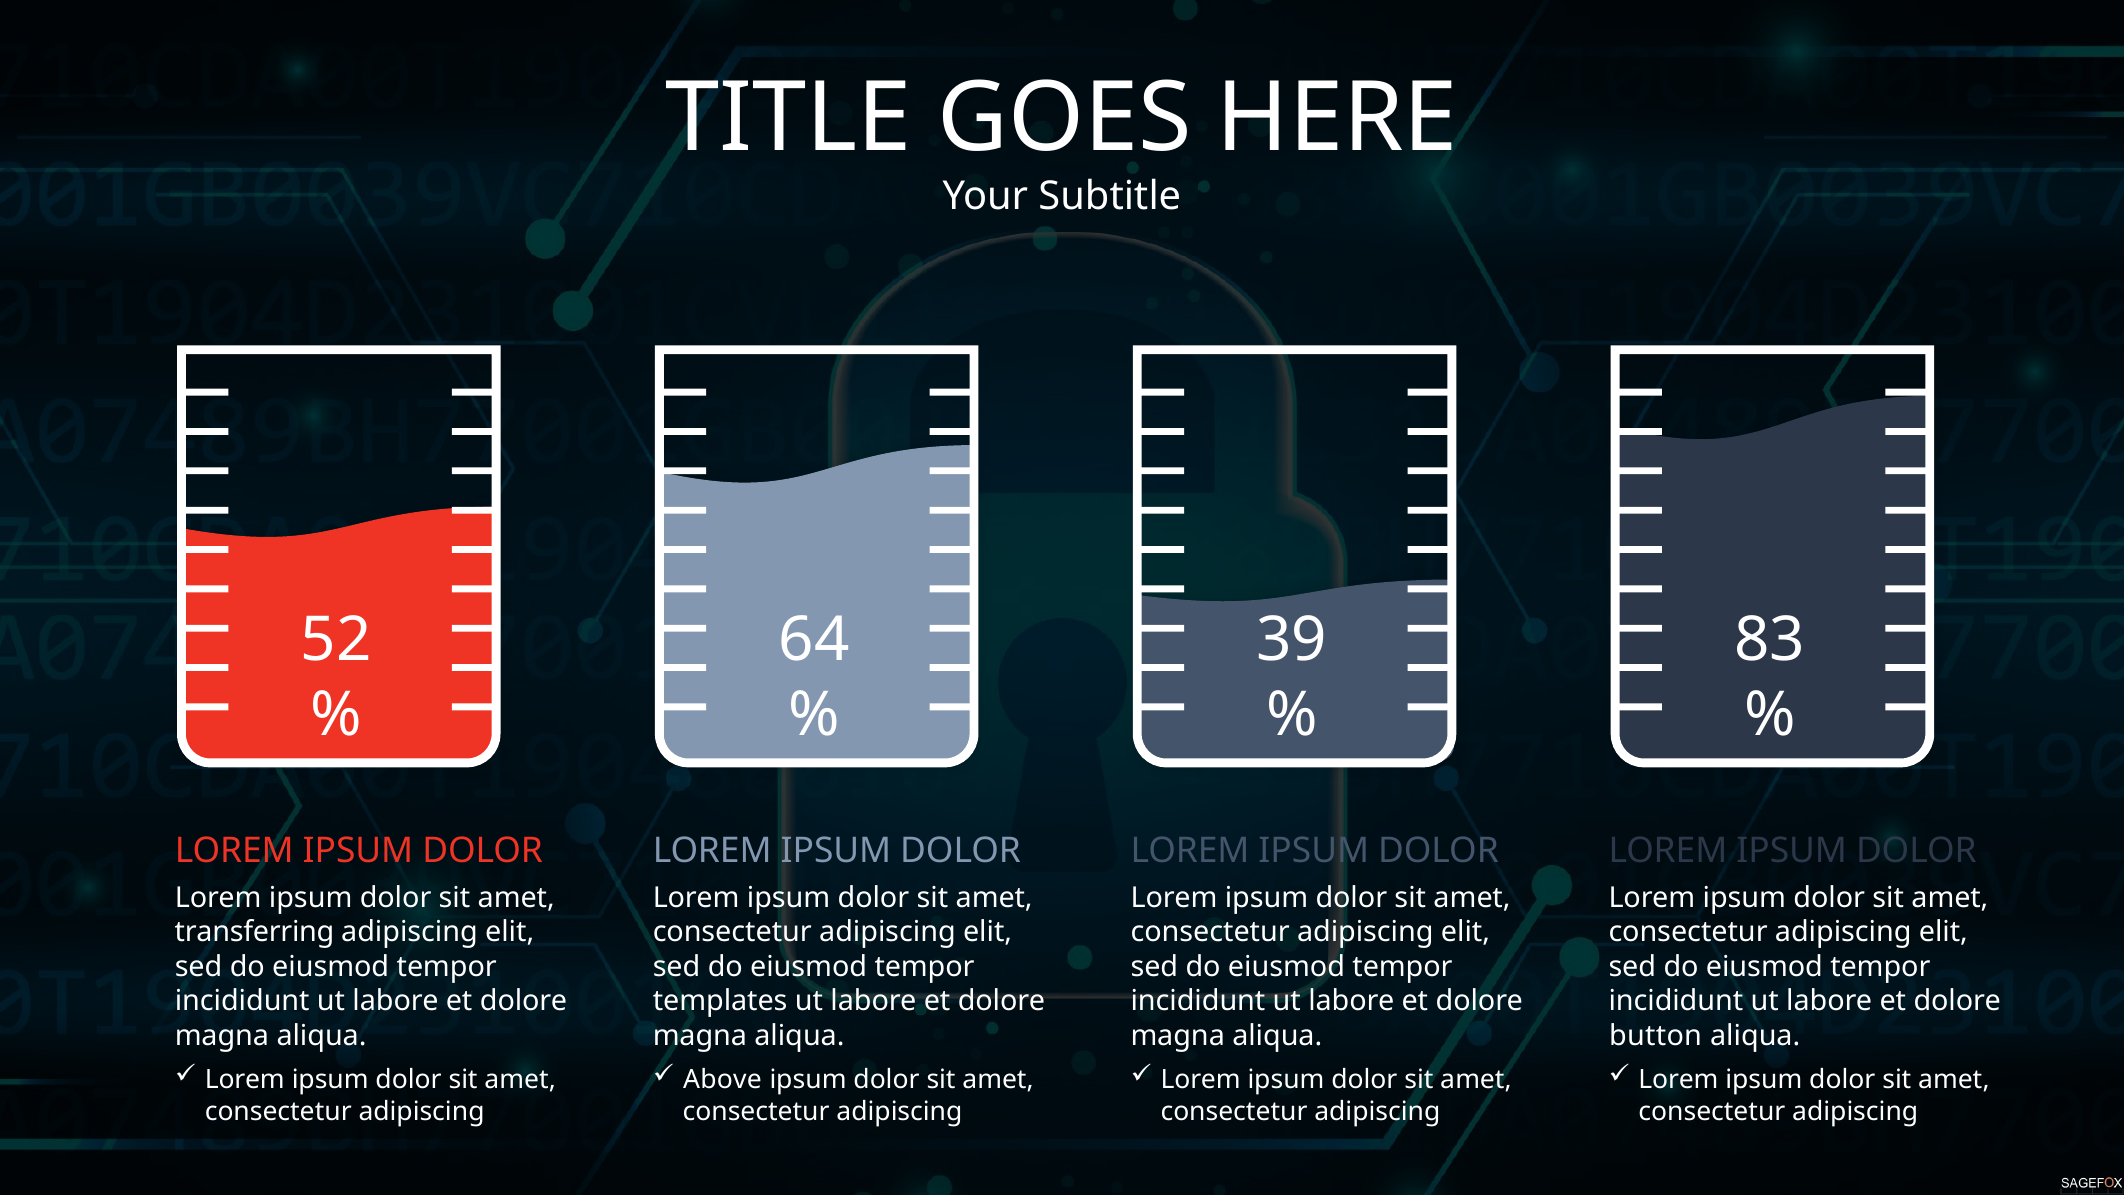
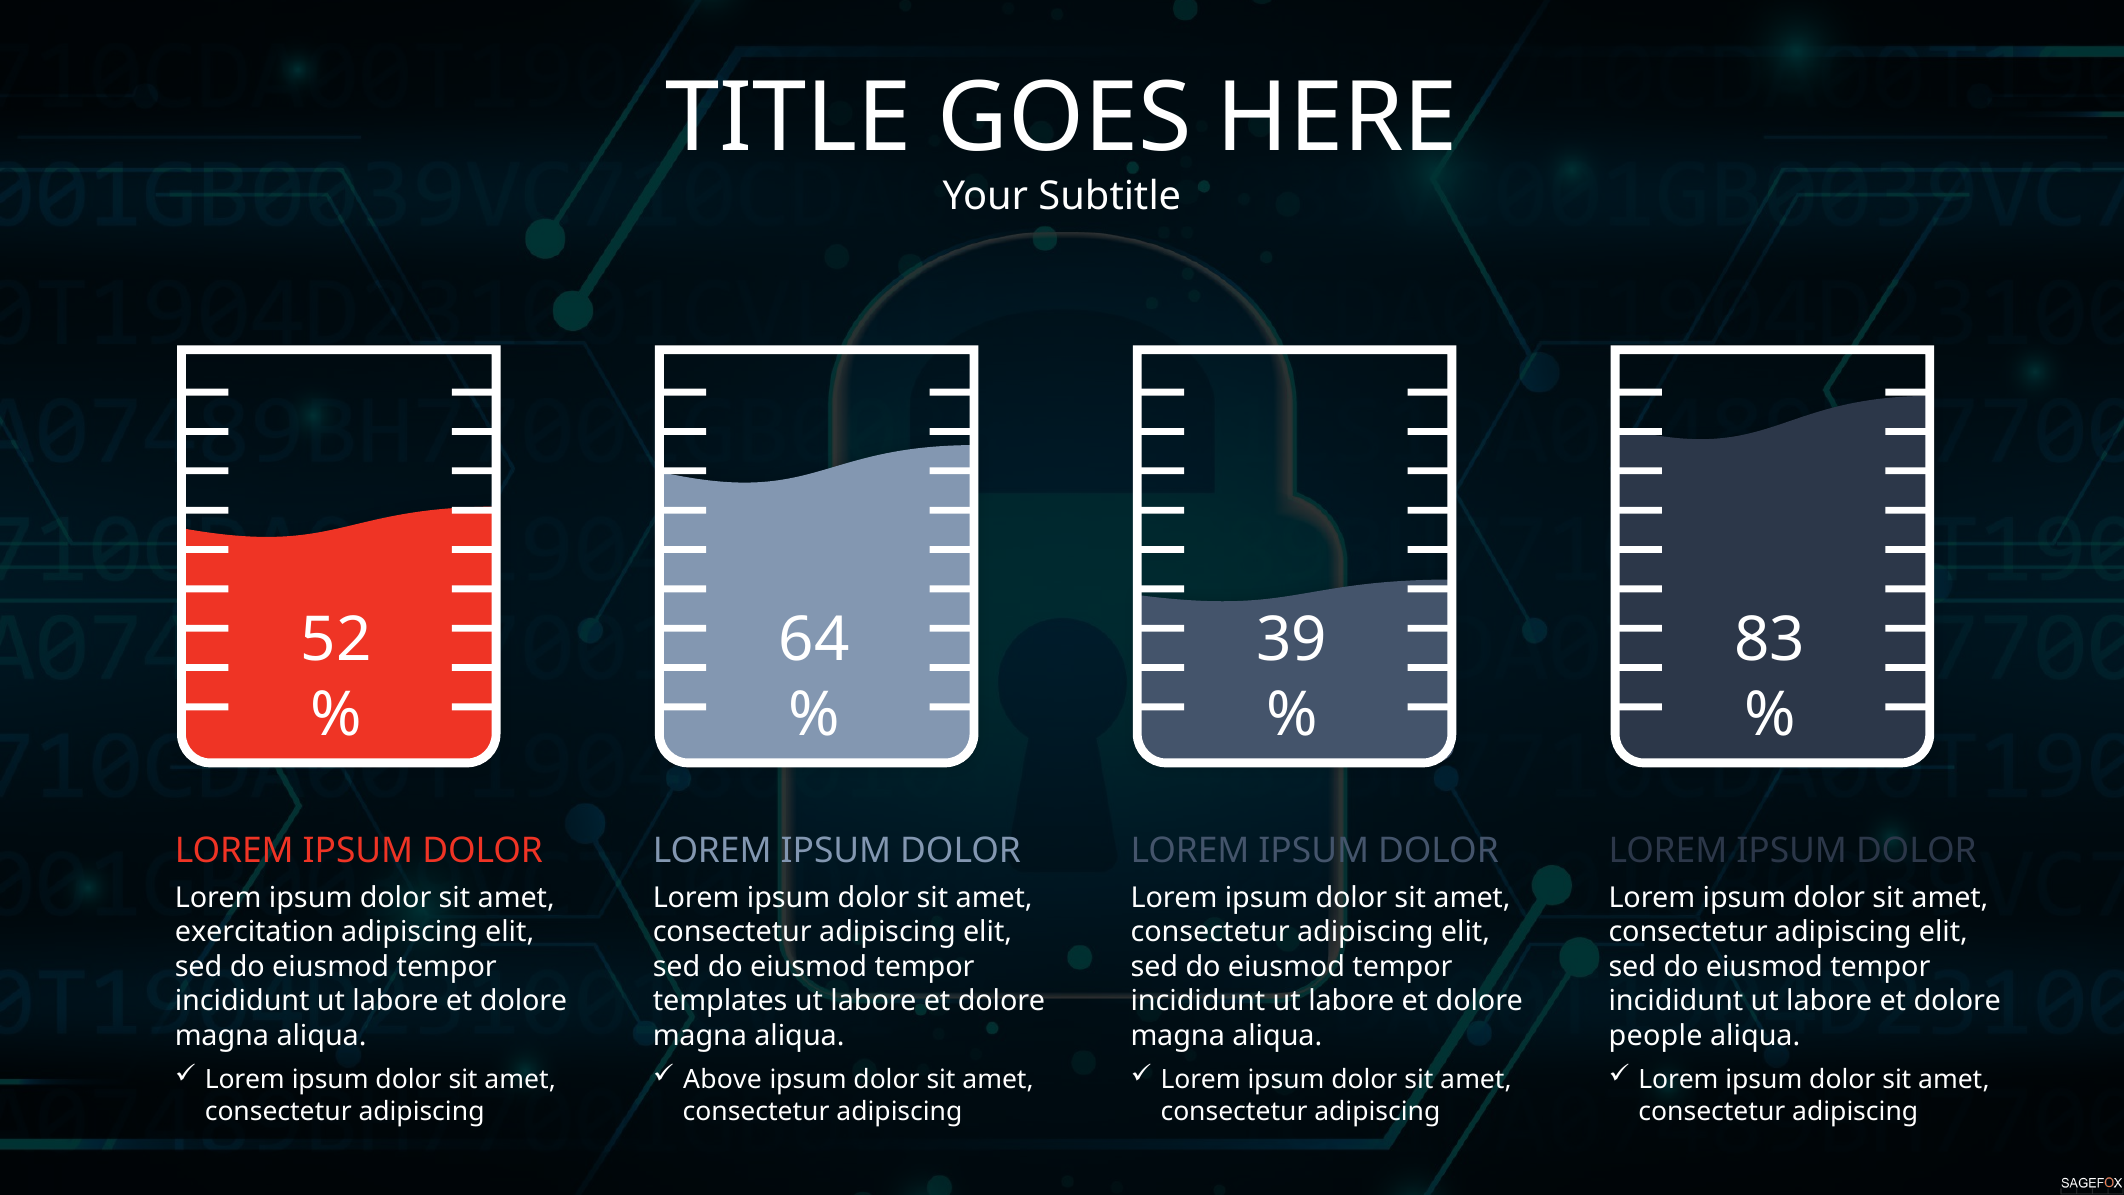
transferring: transferring -> exercitation
button: button -> people
